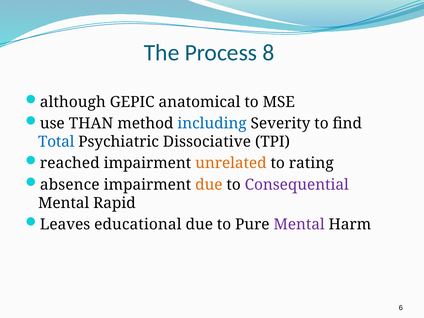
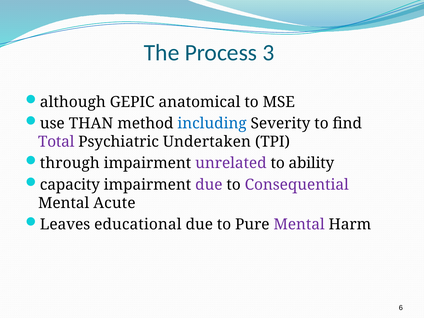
8: 8 -> 3
Total colour: blue -> purple
Dissociative: Dissociative -> Undertaken
reached: reached -> through
unrelated colour: orange -> purple
rating: rating -> ability
absence: absence -> capacity
due at (209, 185) colour: orange -> purple
Rapid: Rapid -> Acute
